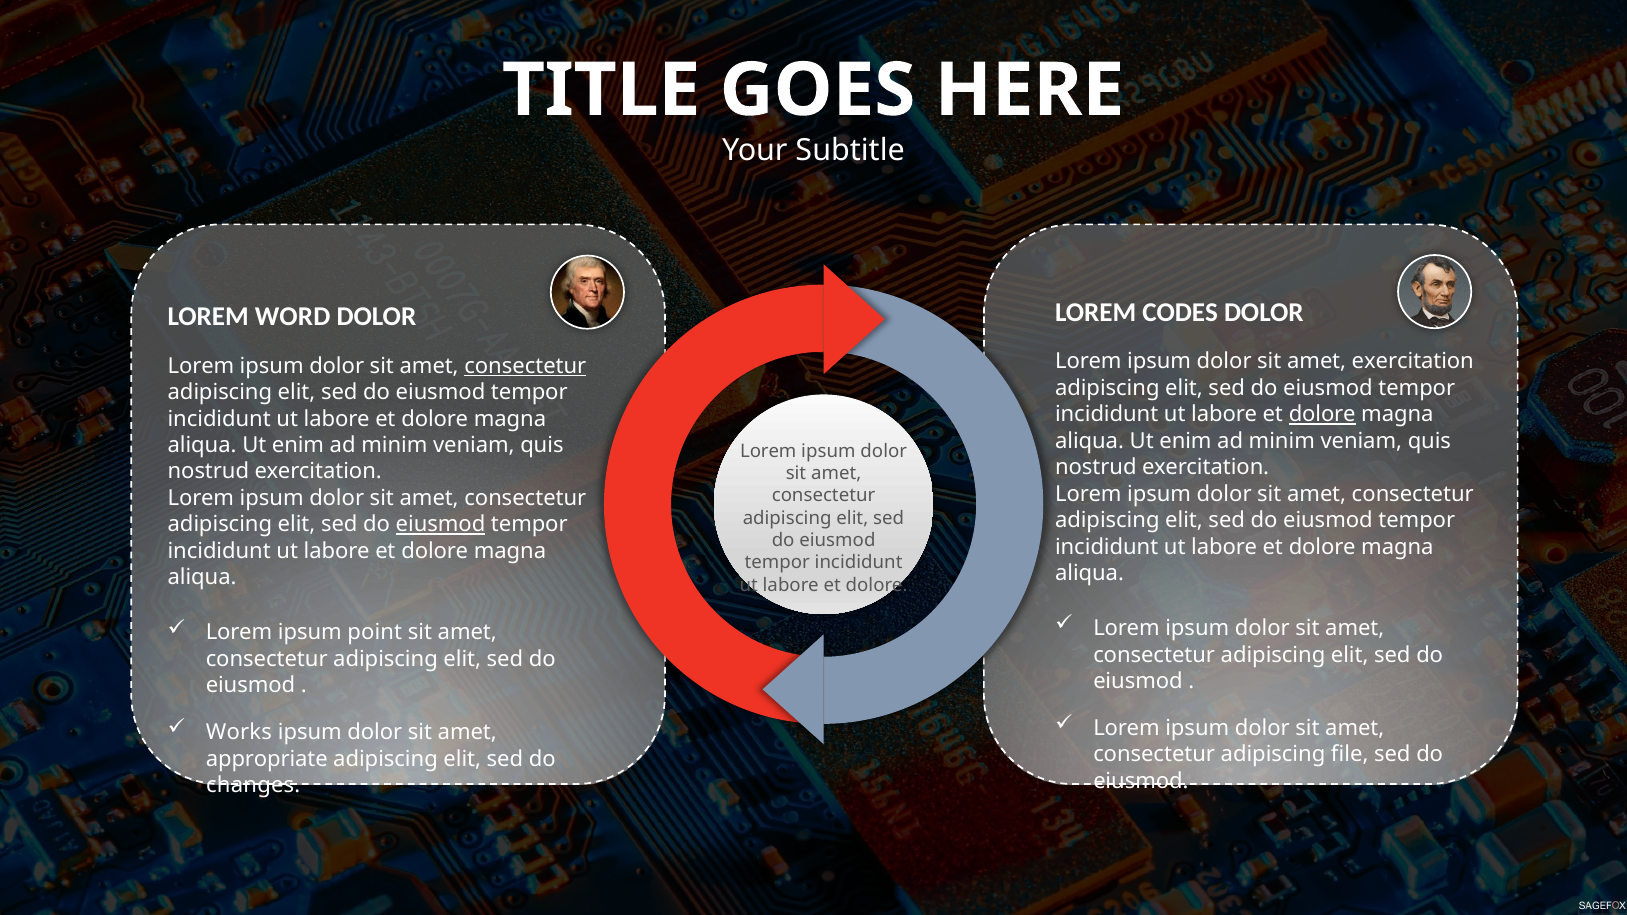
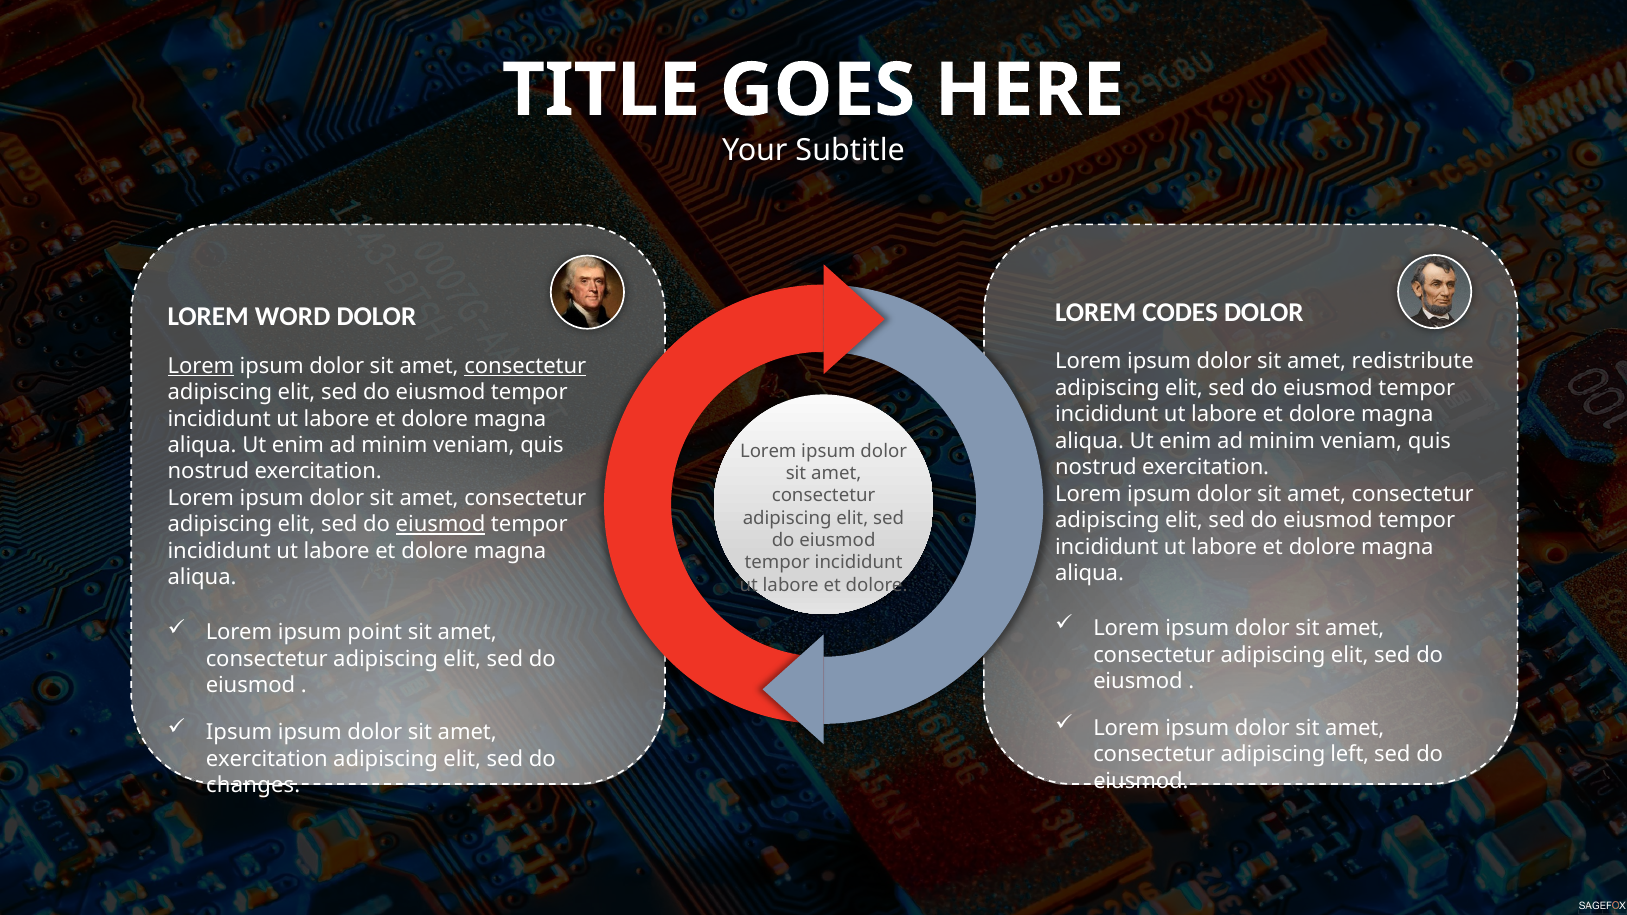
amet exercitation: exercitation -> redistribute
Lorem at (201, 366) underline: none -> present
dolore at (1322, 415) underline: present -> none
Works at (239, 732): Works -> Ipsum
file: file -> left
appropriate at (267, 759): appropriate -> exercitation
